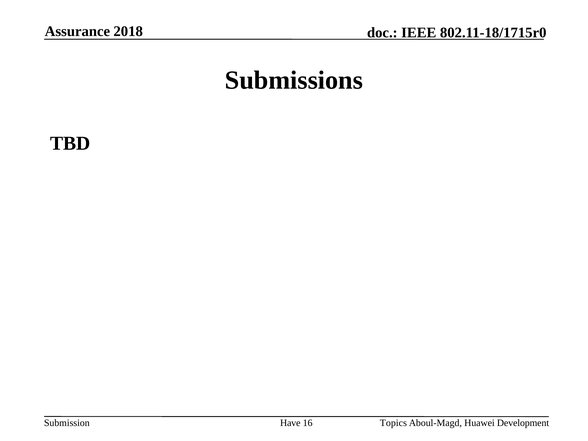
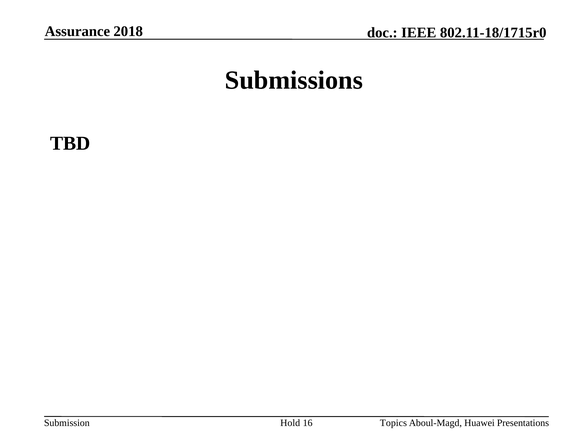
Have: Have -> Hold
Development: Development -> Presentations
